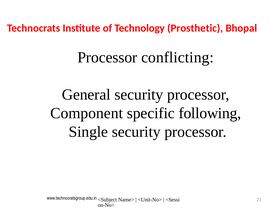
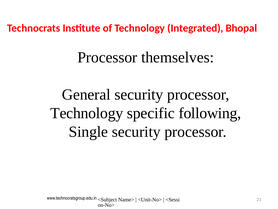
Prosthetic: Prosthetic -> Integrated
conflicting: conflicting -> themselves
Component at (87, 113): Component -> Technology
